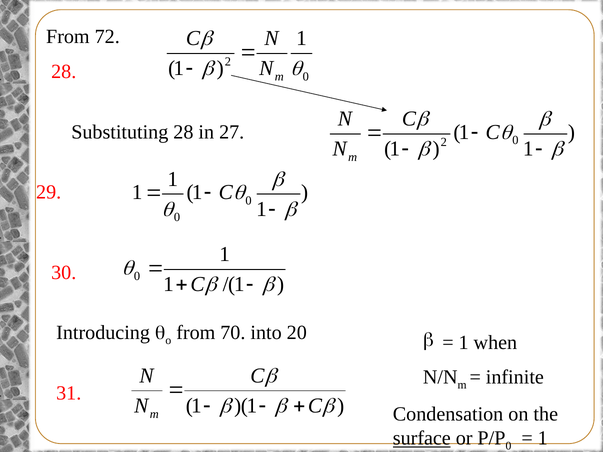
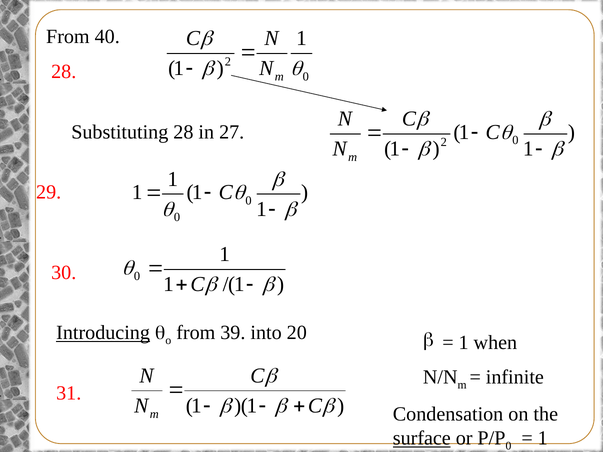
72: 72 -> 40
Introducing underline: none -> present
70: 70 -> 39
